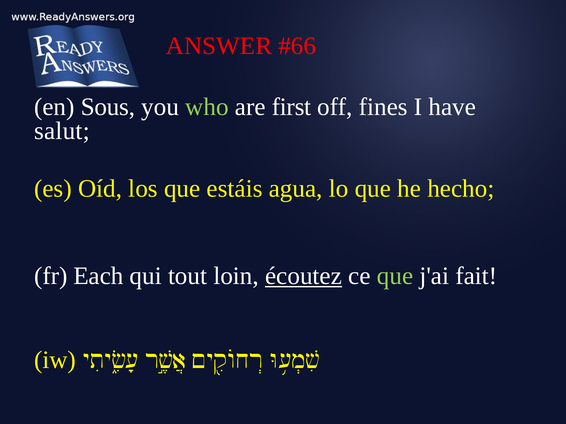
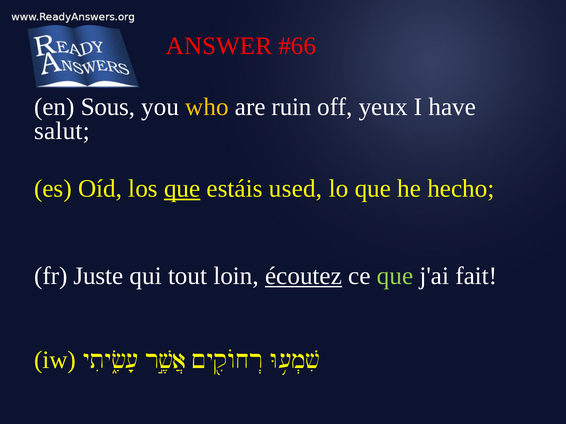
who colour: light green -> yellow
first: first -> ruin
fines: fines -> yeux
que at (182, 189) underline: none -> present
agua: agua -> used
Each: Each -> Juste
